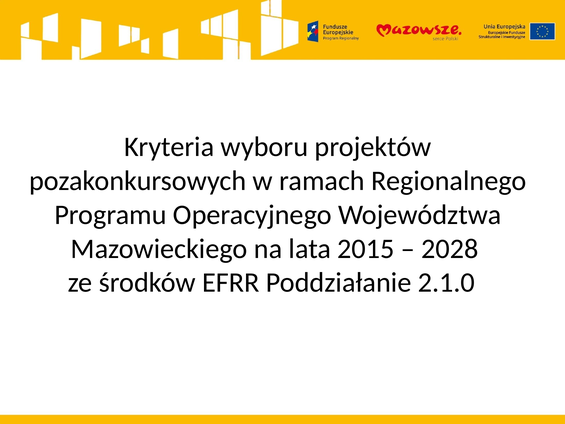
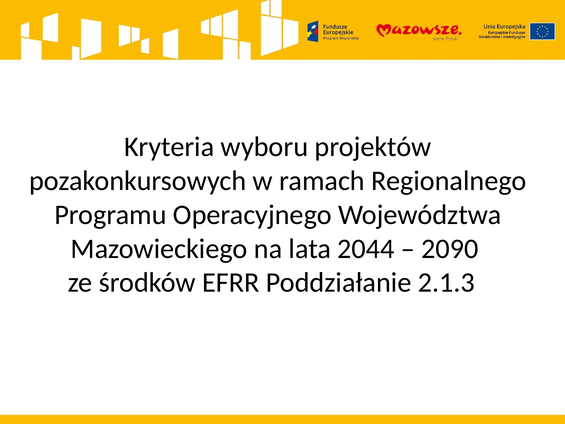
2015: 2015 -> 2044
2028: 2028 -> 2090
2.1.0: 2.1.0 -> 2.1.3
